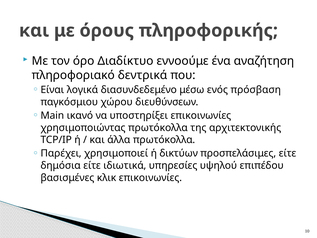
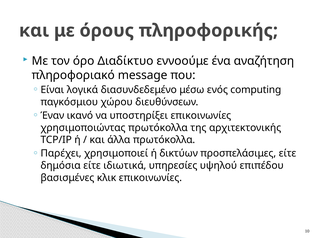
δεντρικά: δεντρικά -> message
πρόσβαση: πρόσβαση -> computing
Main: Main -> Έναν
